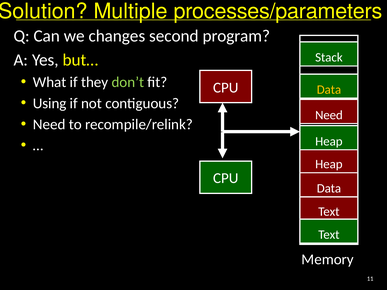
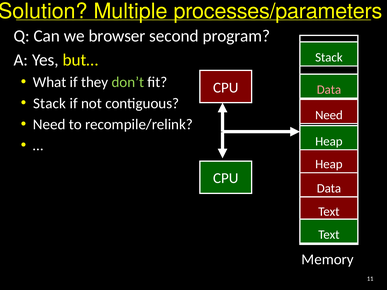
changes: changes -> browser
Data at (329, 90) colour: yellow -> pink
Using at (50, 103): Using -> Stack
